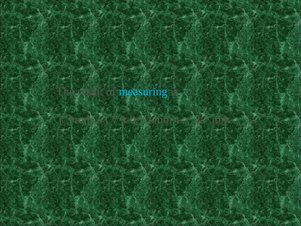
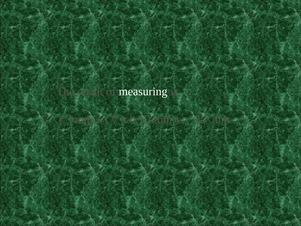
measuring colour: light blue -> white
